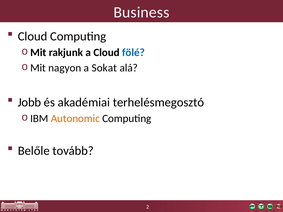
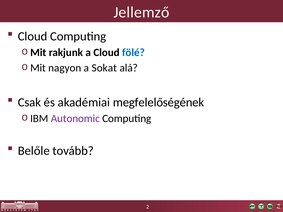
Business: Business -> Jellemző
Jobb: Jobb -> Csak
terhelésmegosztó: terhelésmegosztó -> megfelelőségének
Autonomic colour: orange -> purple
